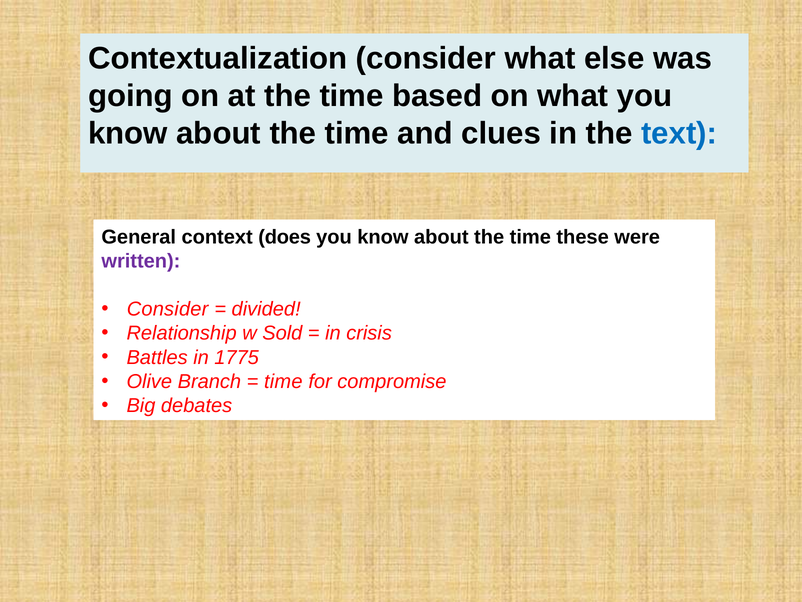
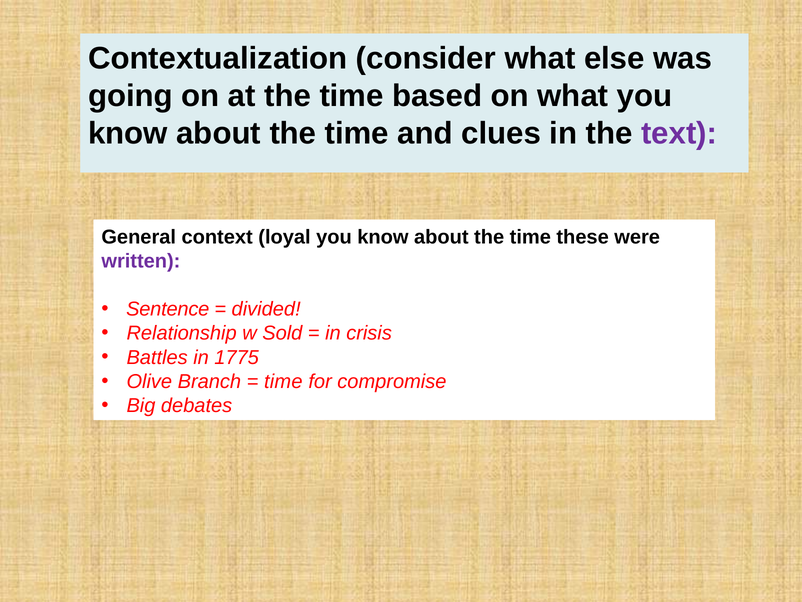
text colour: blue -> purple
does: does -> loyal
Consider at (168, 309): Consider -> Sentence
